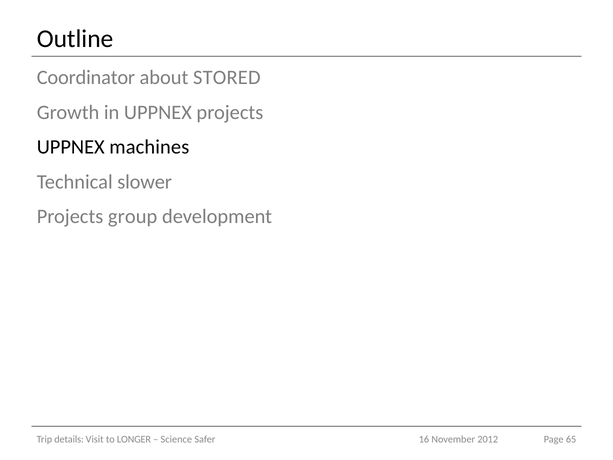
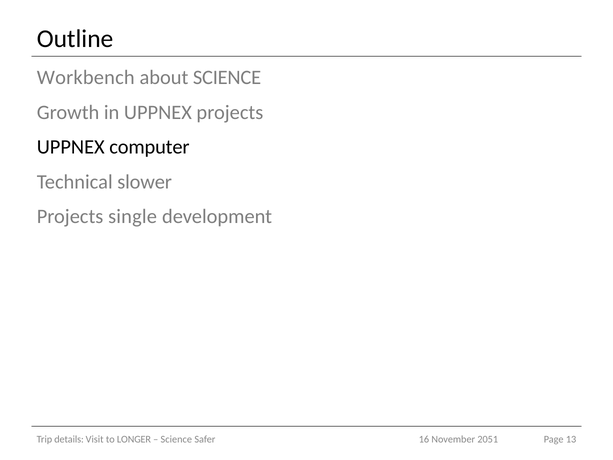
Coordinator: Coordinator -> Workbench
about STORED: STORED -> SCIENCE
machines: machines -> computer
group: group -> single
2012: 2012 -> 2051
65: 65 -> 13
